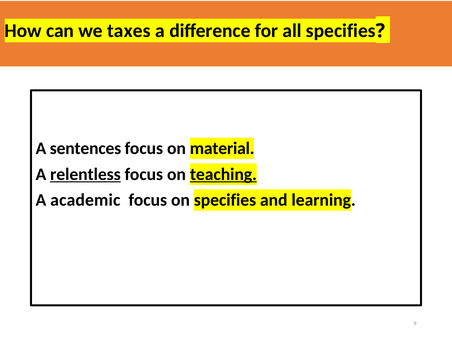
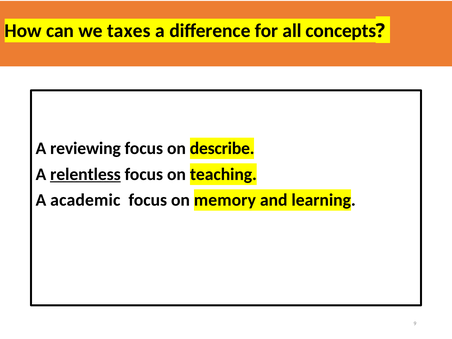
all specifies: specifies -> concepts
sentences: sentences -> reviewing
material: material -> describe
teaching underline: present -> none
on specifies: specifies -> memory
